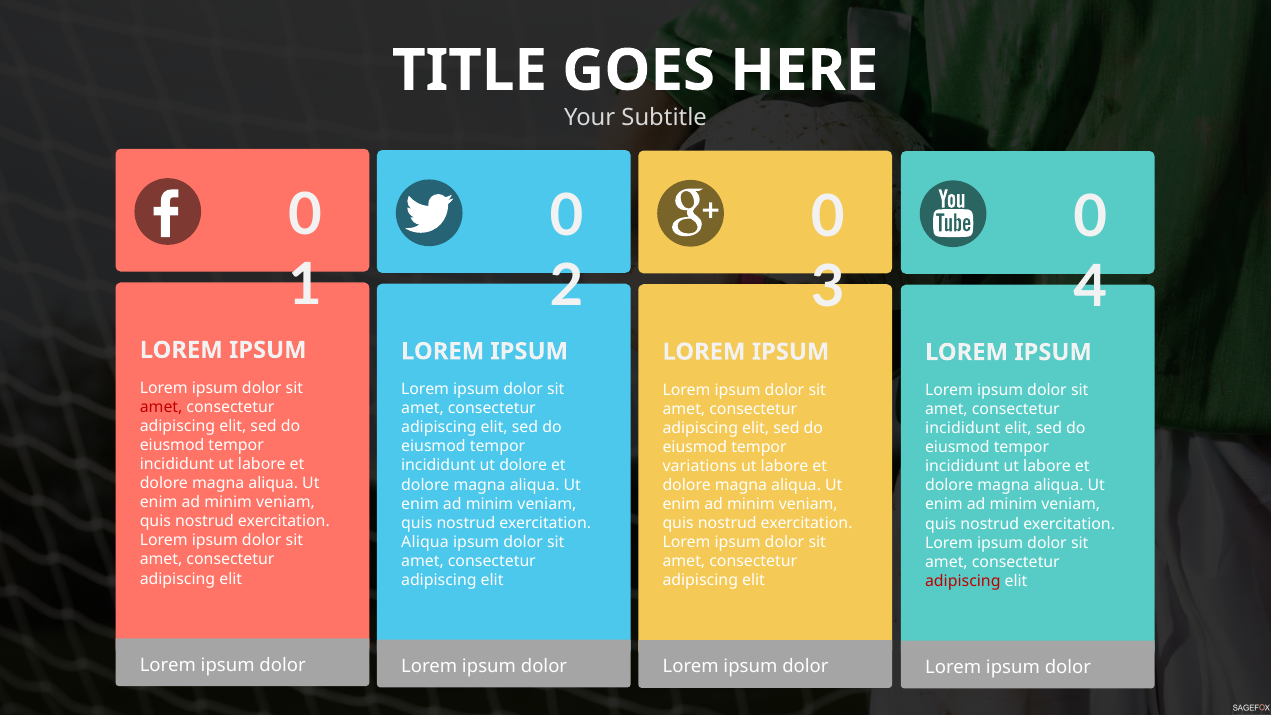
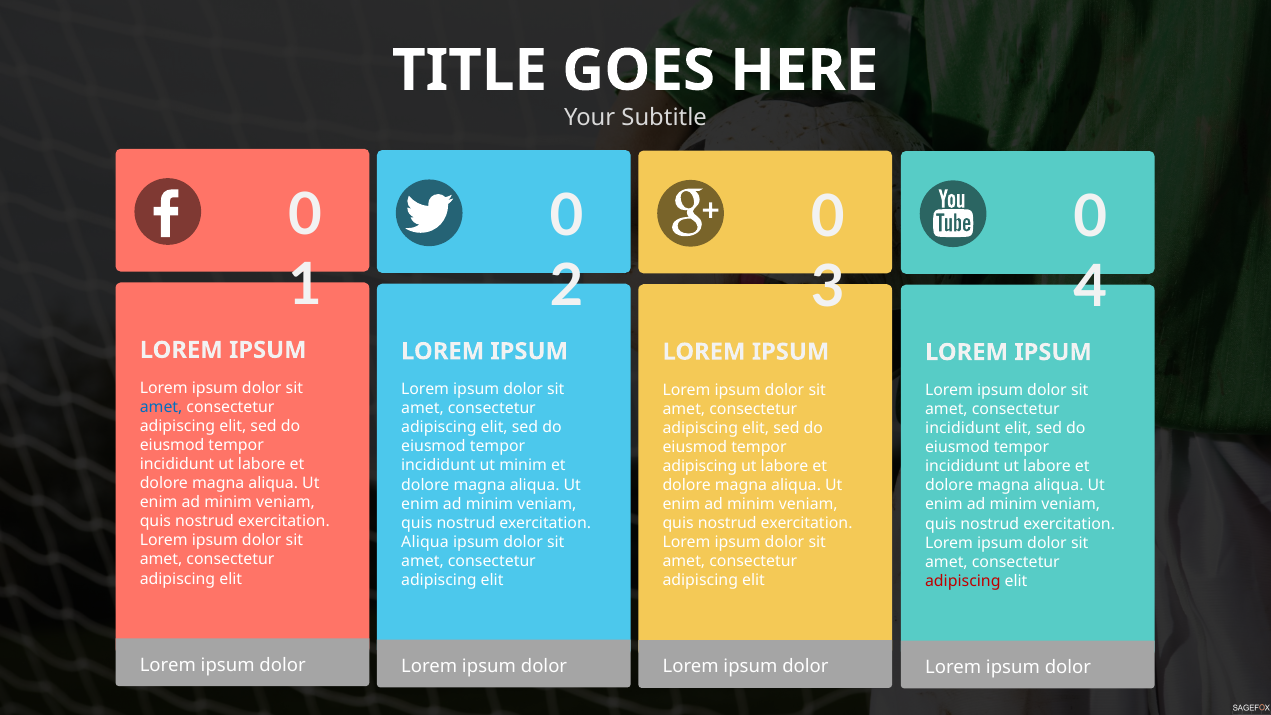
amet at (161, 407) colour: red -> blue
ut dolore: dolore -> minim
variations at (700, 466): variations -> adipiscing
